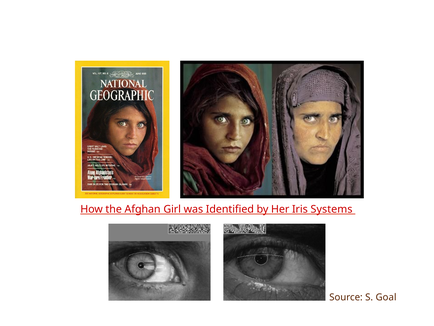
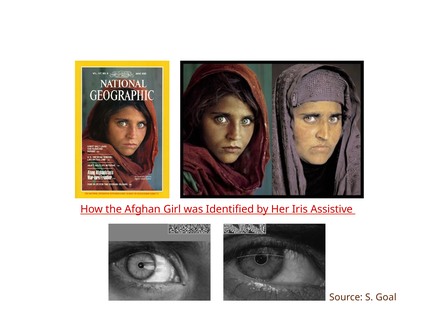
Systems: Systems -> Assistive
